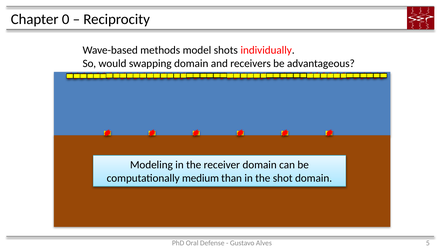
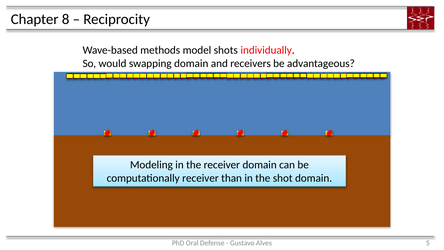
0: 0 -> 8
computationally medium: medium -> receiver
